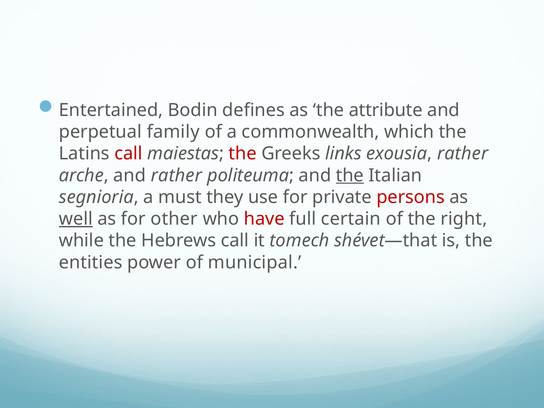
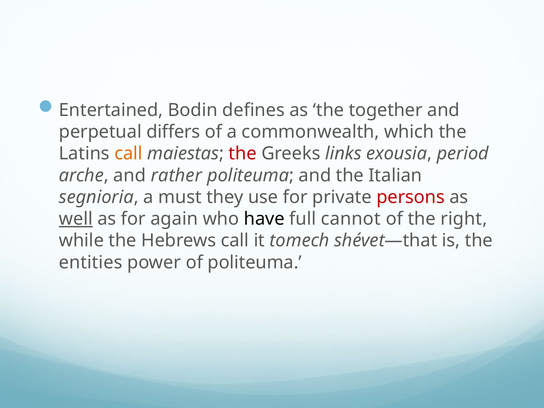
attribute: attribute -> together
family: family -> differs
call at (128, 154) colour: red -> orange
exousia rather: rather -> period
the at (350, 175) underline: present -> none
other: other -> again
have colour: red -> black
certain: certain -> cannot
of municipal: municipal -> politeuma
